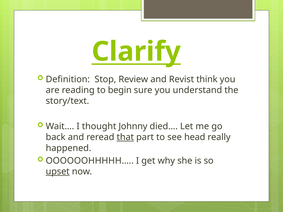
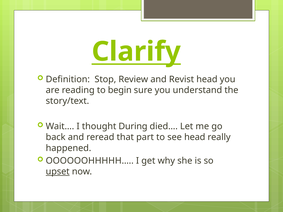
Revist think: think -> head
Johnny: Johnny -> During
that underline: present -> none
